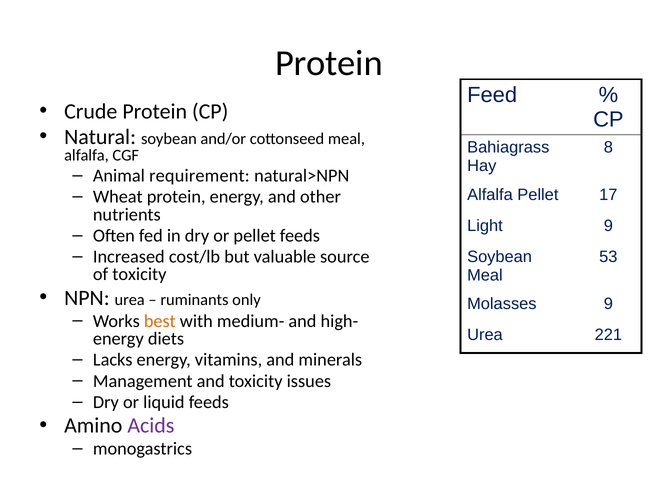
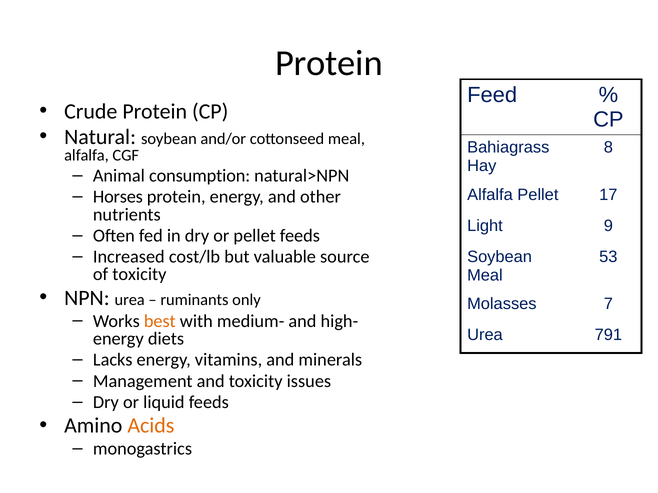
requirement: requirement -> consumption
Wheat: Wheat -> Horses
Molasses 9: 9 -> 7
221: 221 -> 791
Acids colour: purple -> orange
